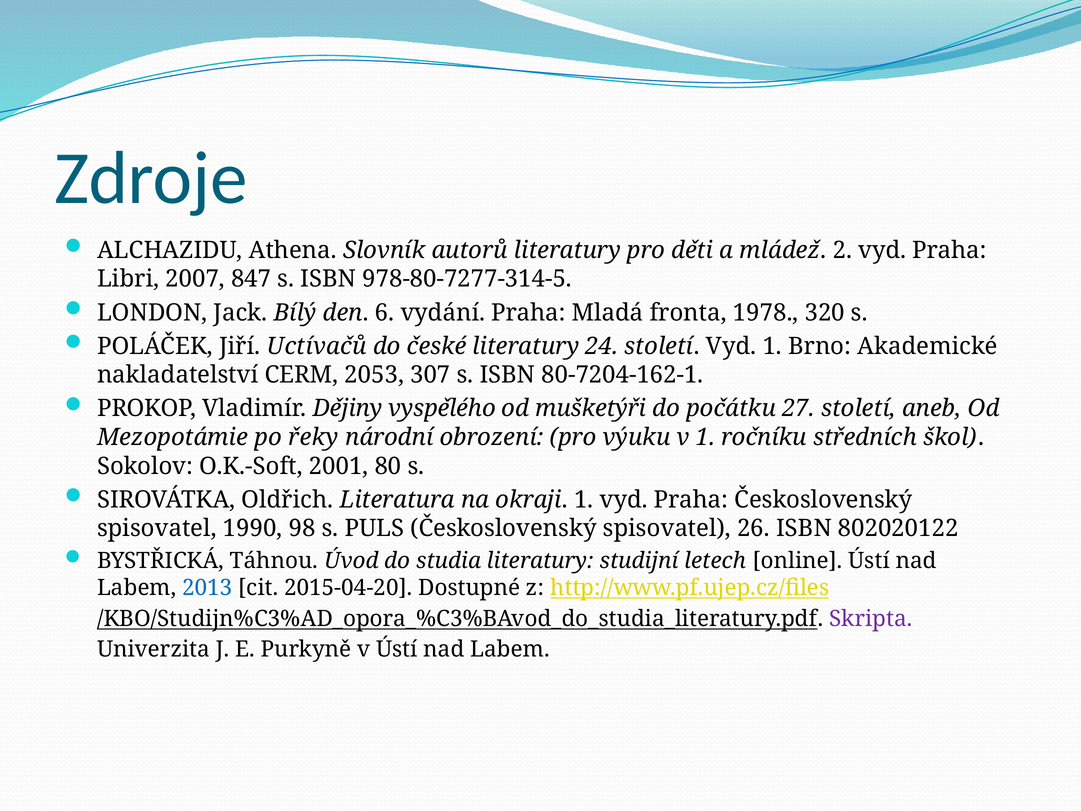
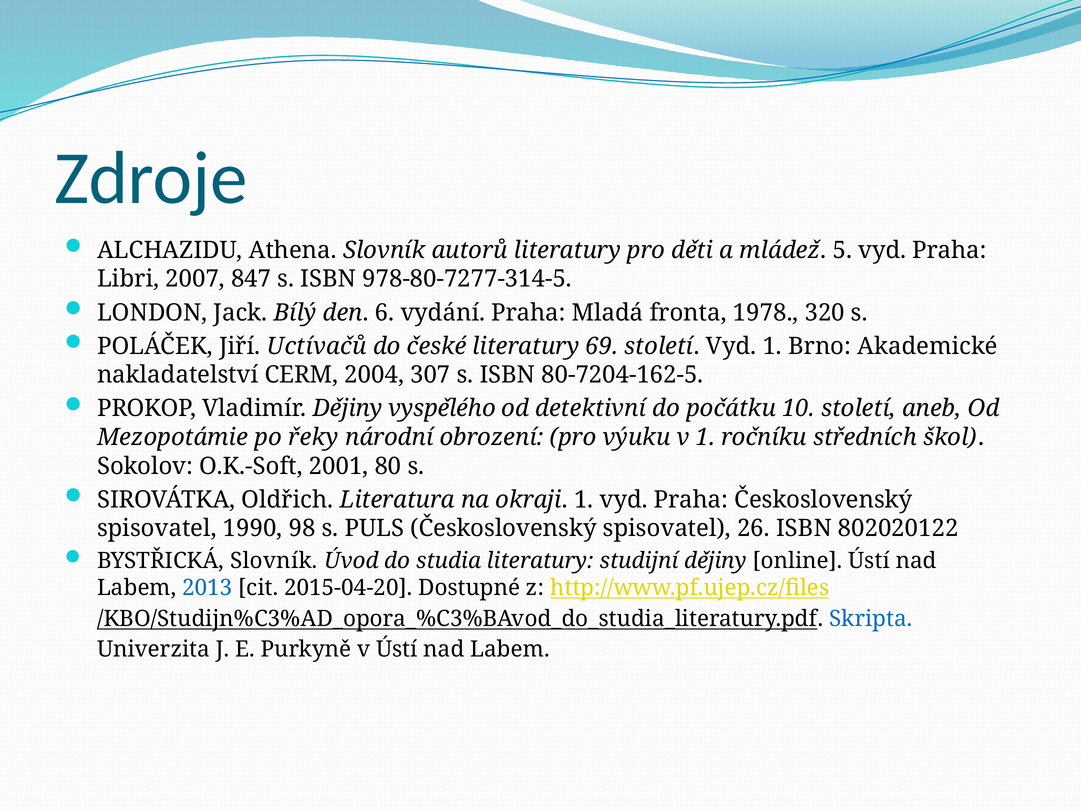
2: 2 -> 5
24: 24 -> 69
2053: 2053 -> 2004
80-7204-162-1: 80-7204-162-1 -> 80-7204-162-5
mušketýři: mušketýři -> detektivní
27: 27 -> 10
BYSTŘICKÁ Táhnou: Táhnou -> Slovník
studijní letech: letech -> dějiny
Skripta colour: purple -> blue
